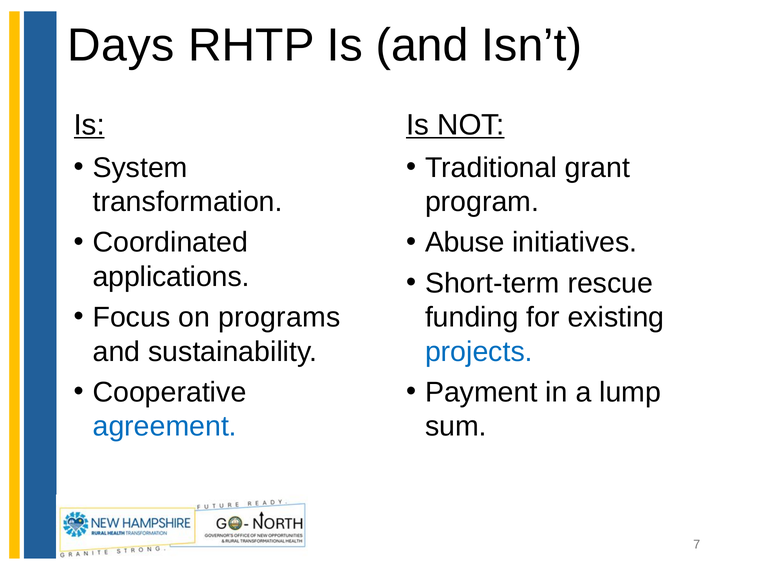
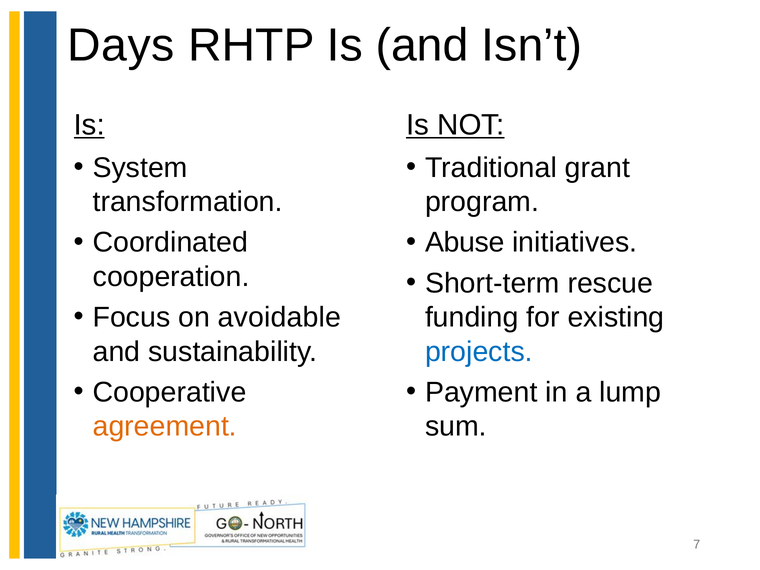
applications: applications -> cooperation
programs: programs -> avoidable
agreement colour: blue -> orange
